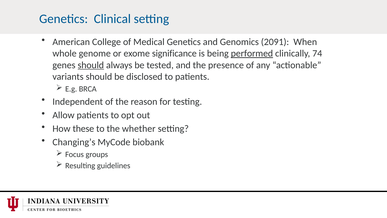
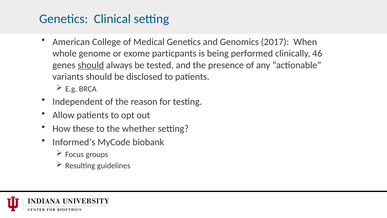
2091: 2091 -> 2017
significance: significance -> particpants
performed underline: present -> none
74: 74 -> 46
Changing’s: Changing’s -> Informed’s
